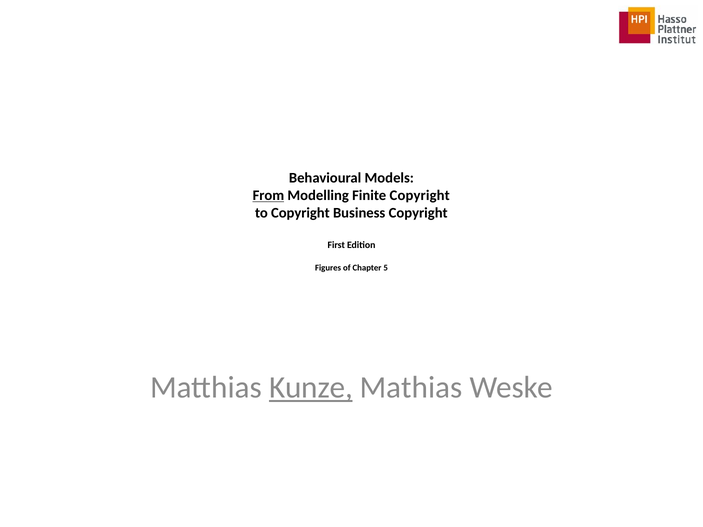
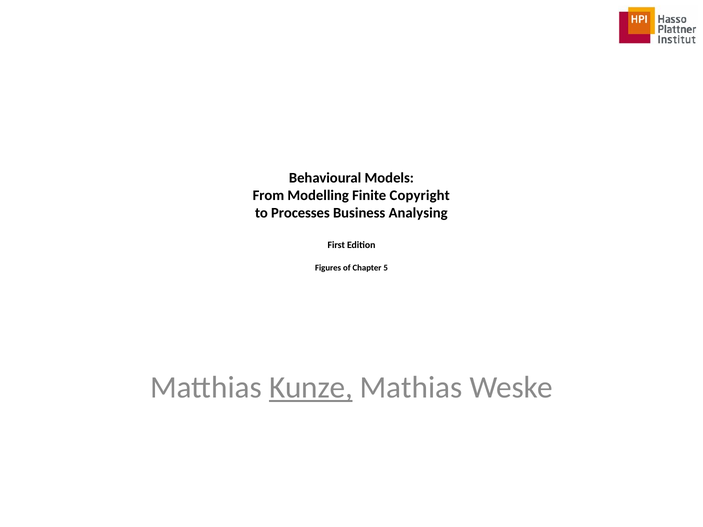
From underline: present -> none
to Copyright: Copyright -> Processes
Business Copyright: Copyright -> Analysing
